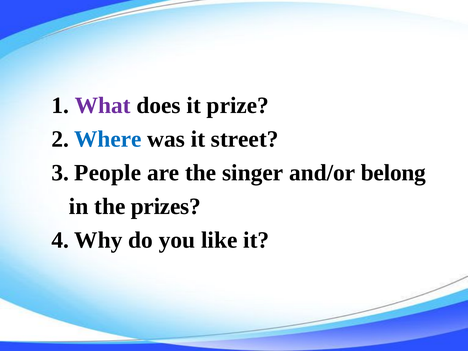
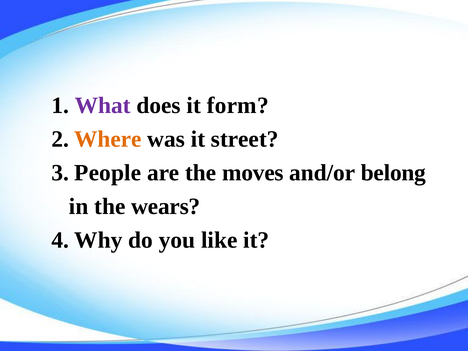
prize: prize -> form
Where colour: blue -> orange
singer: singer -> moves
prizes: prizes -> wears
